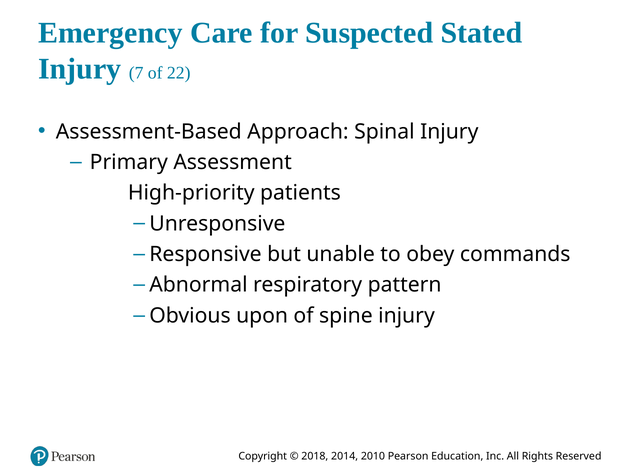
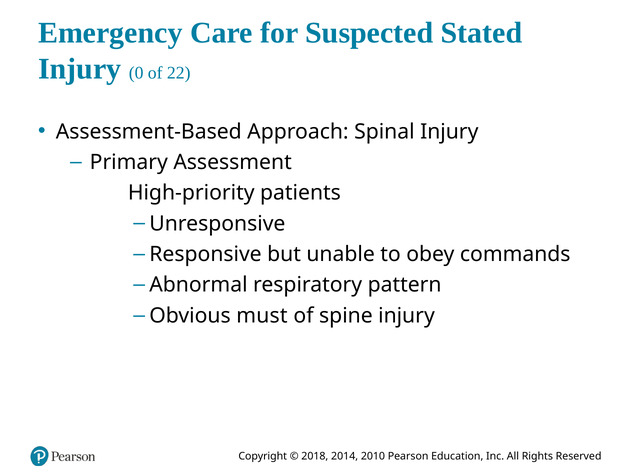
7: 7 -> 0
upon: upon -> must
